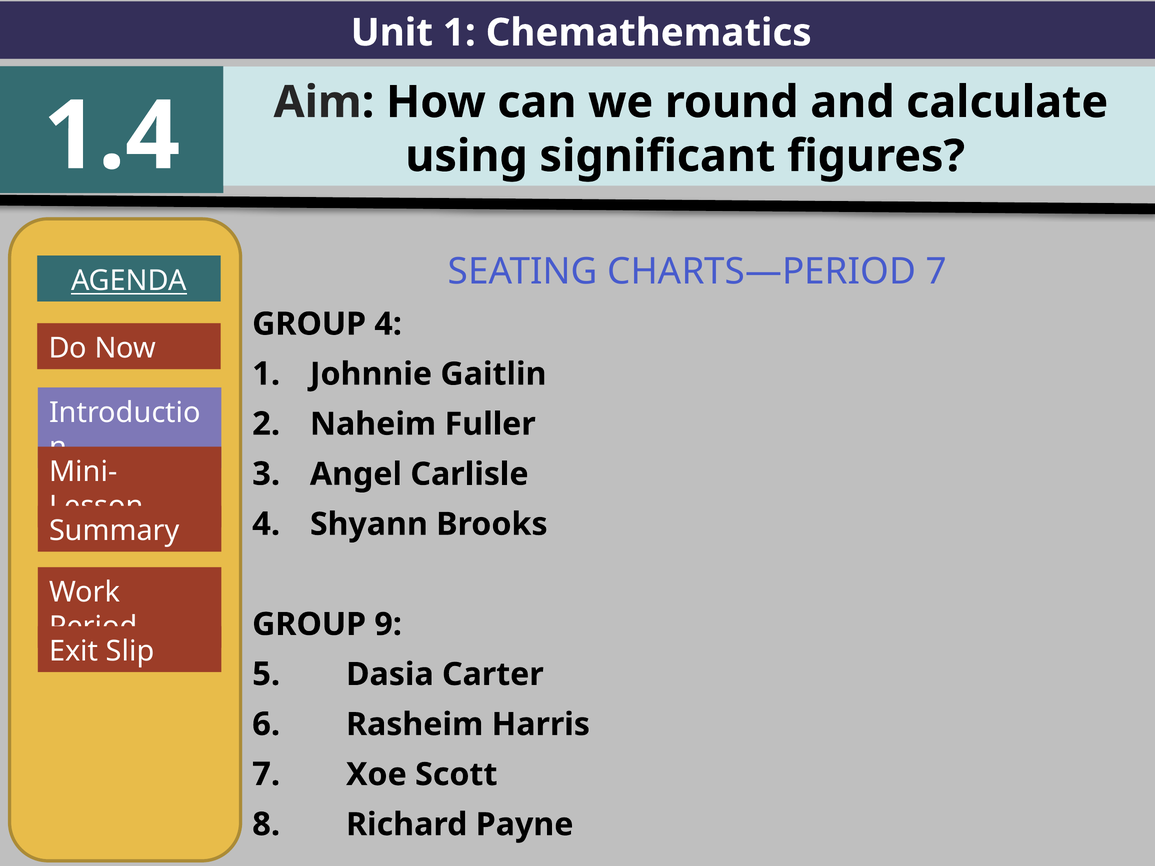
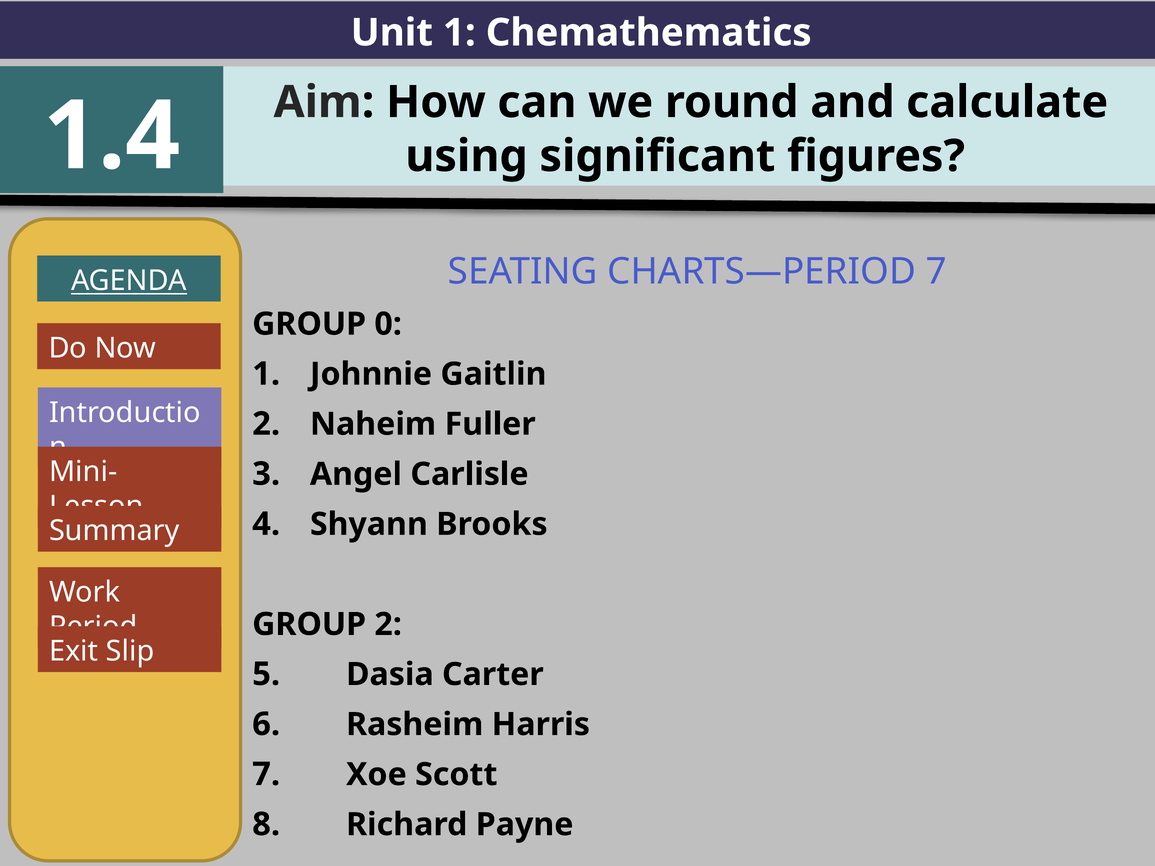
GROUP 4: 4 -> 0
GROUP 9: 9 -> 2
